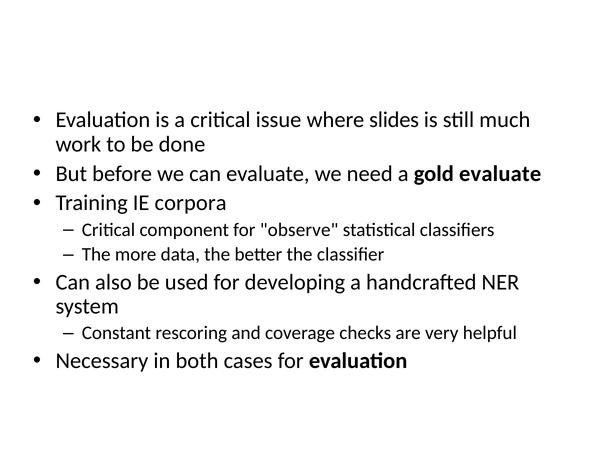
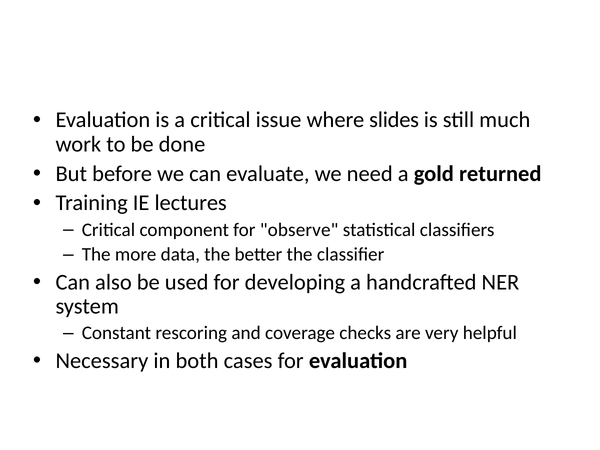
gold evaluate: evaluate -> returned
corpora: corpora -> lectures
